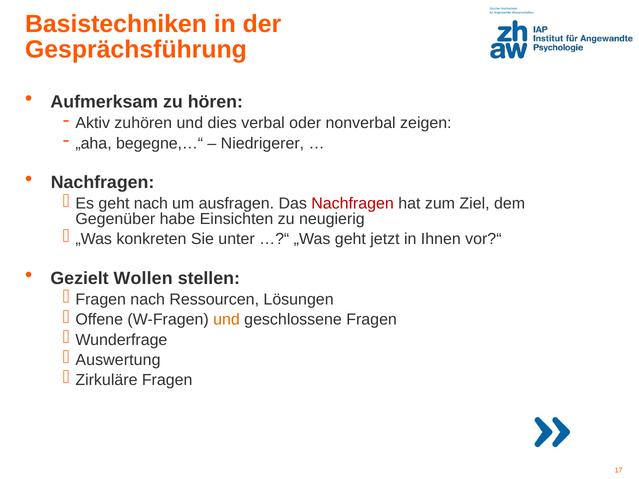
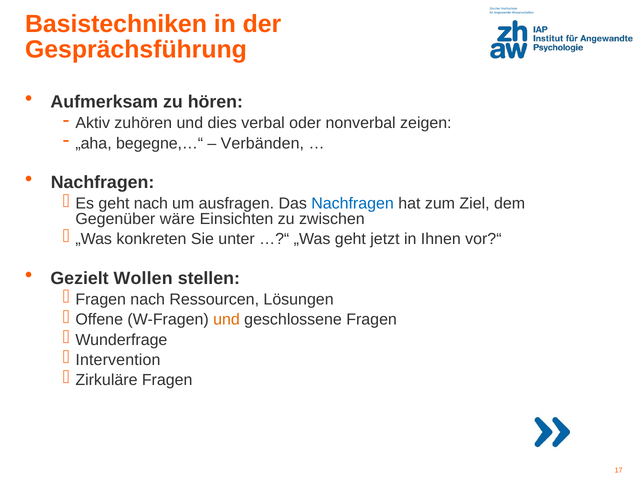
Niedrigerer: Niedrigerer -> Verbänden
Nachfragen at (353, 204) colour: red -> blue
habe: habe -> wäre
neugierig: neugierig -> zwischen
Auswertung: Auswertung -> Intervention
